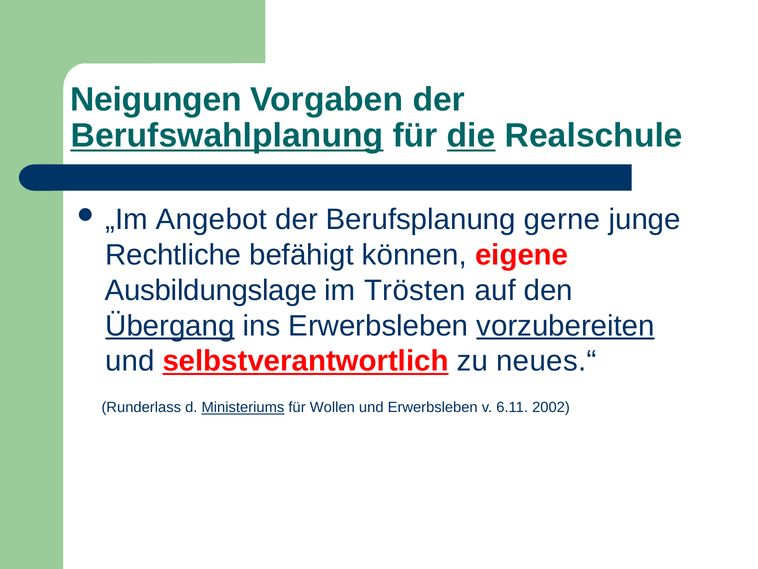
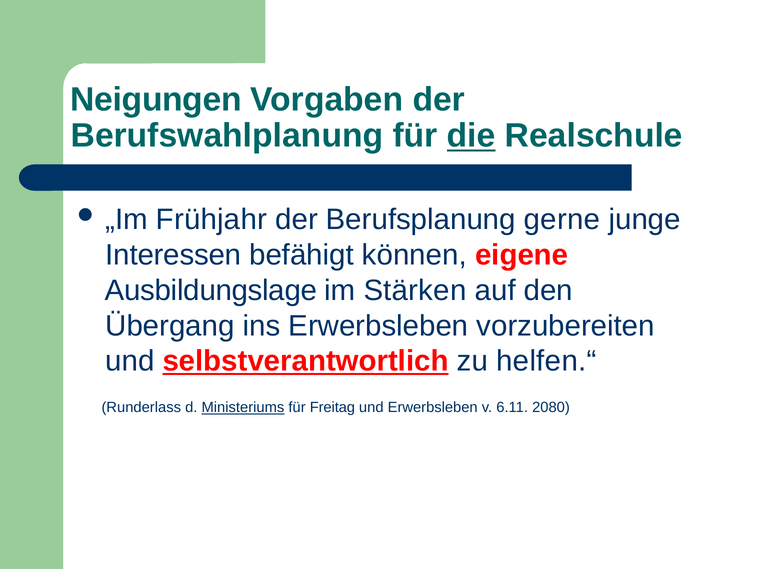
Berufswahlplanung underline: present -> none
Angebot: Angebot -> Frühjahr
Rechtliche: Rechtliche -> Interessen
Trösten: Trösten -> Stärken
Übergang underline: present -> none
vorzubereiten underline: present -> none
neues.“: neues.“ -> helfen.“
Wollen: Wollen -> Freitag
2002: 2002 -> 2080
